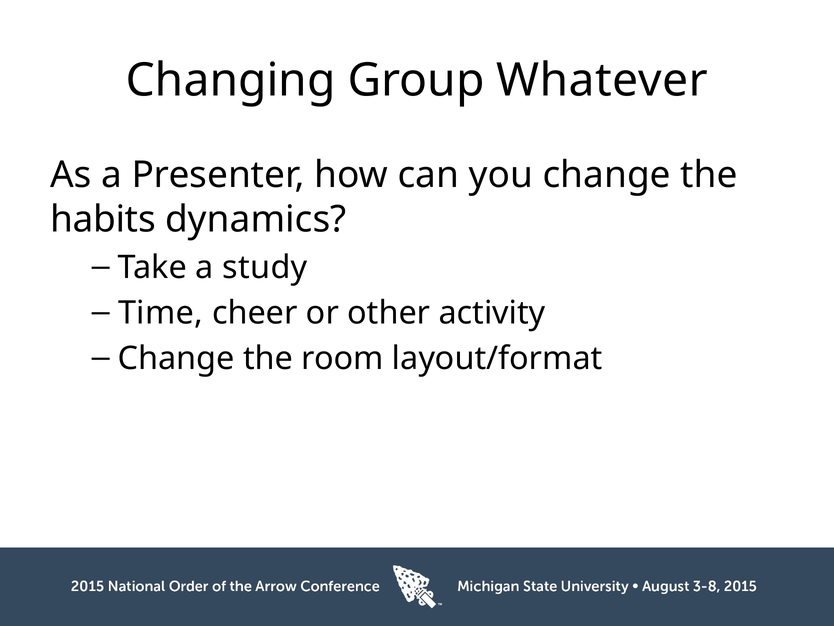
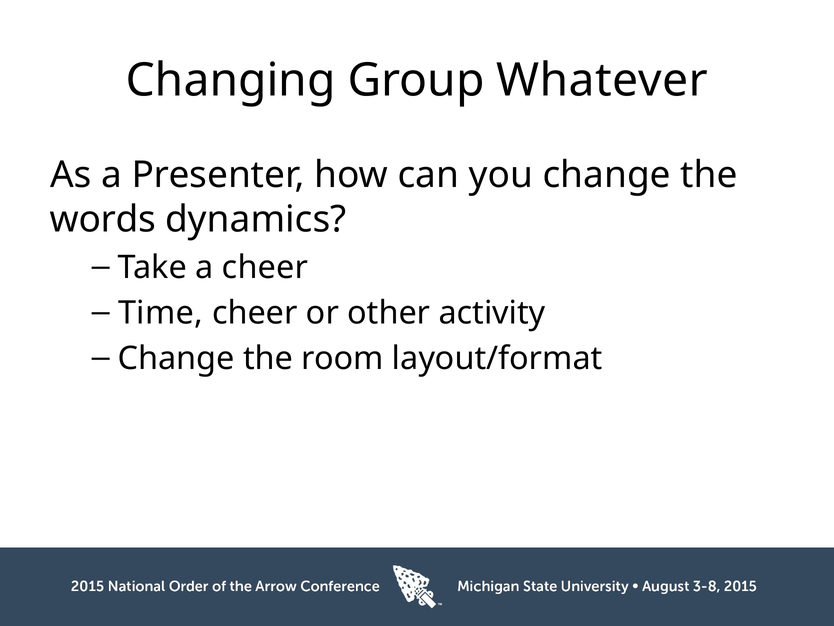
habits: habits -> words
a study: study -> cheer
